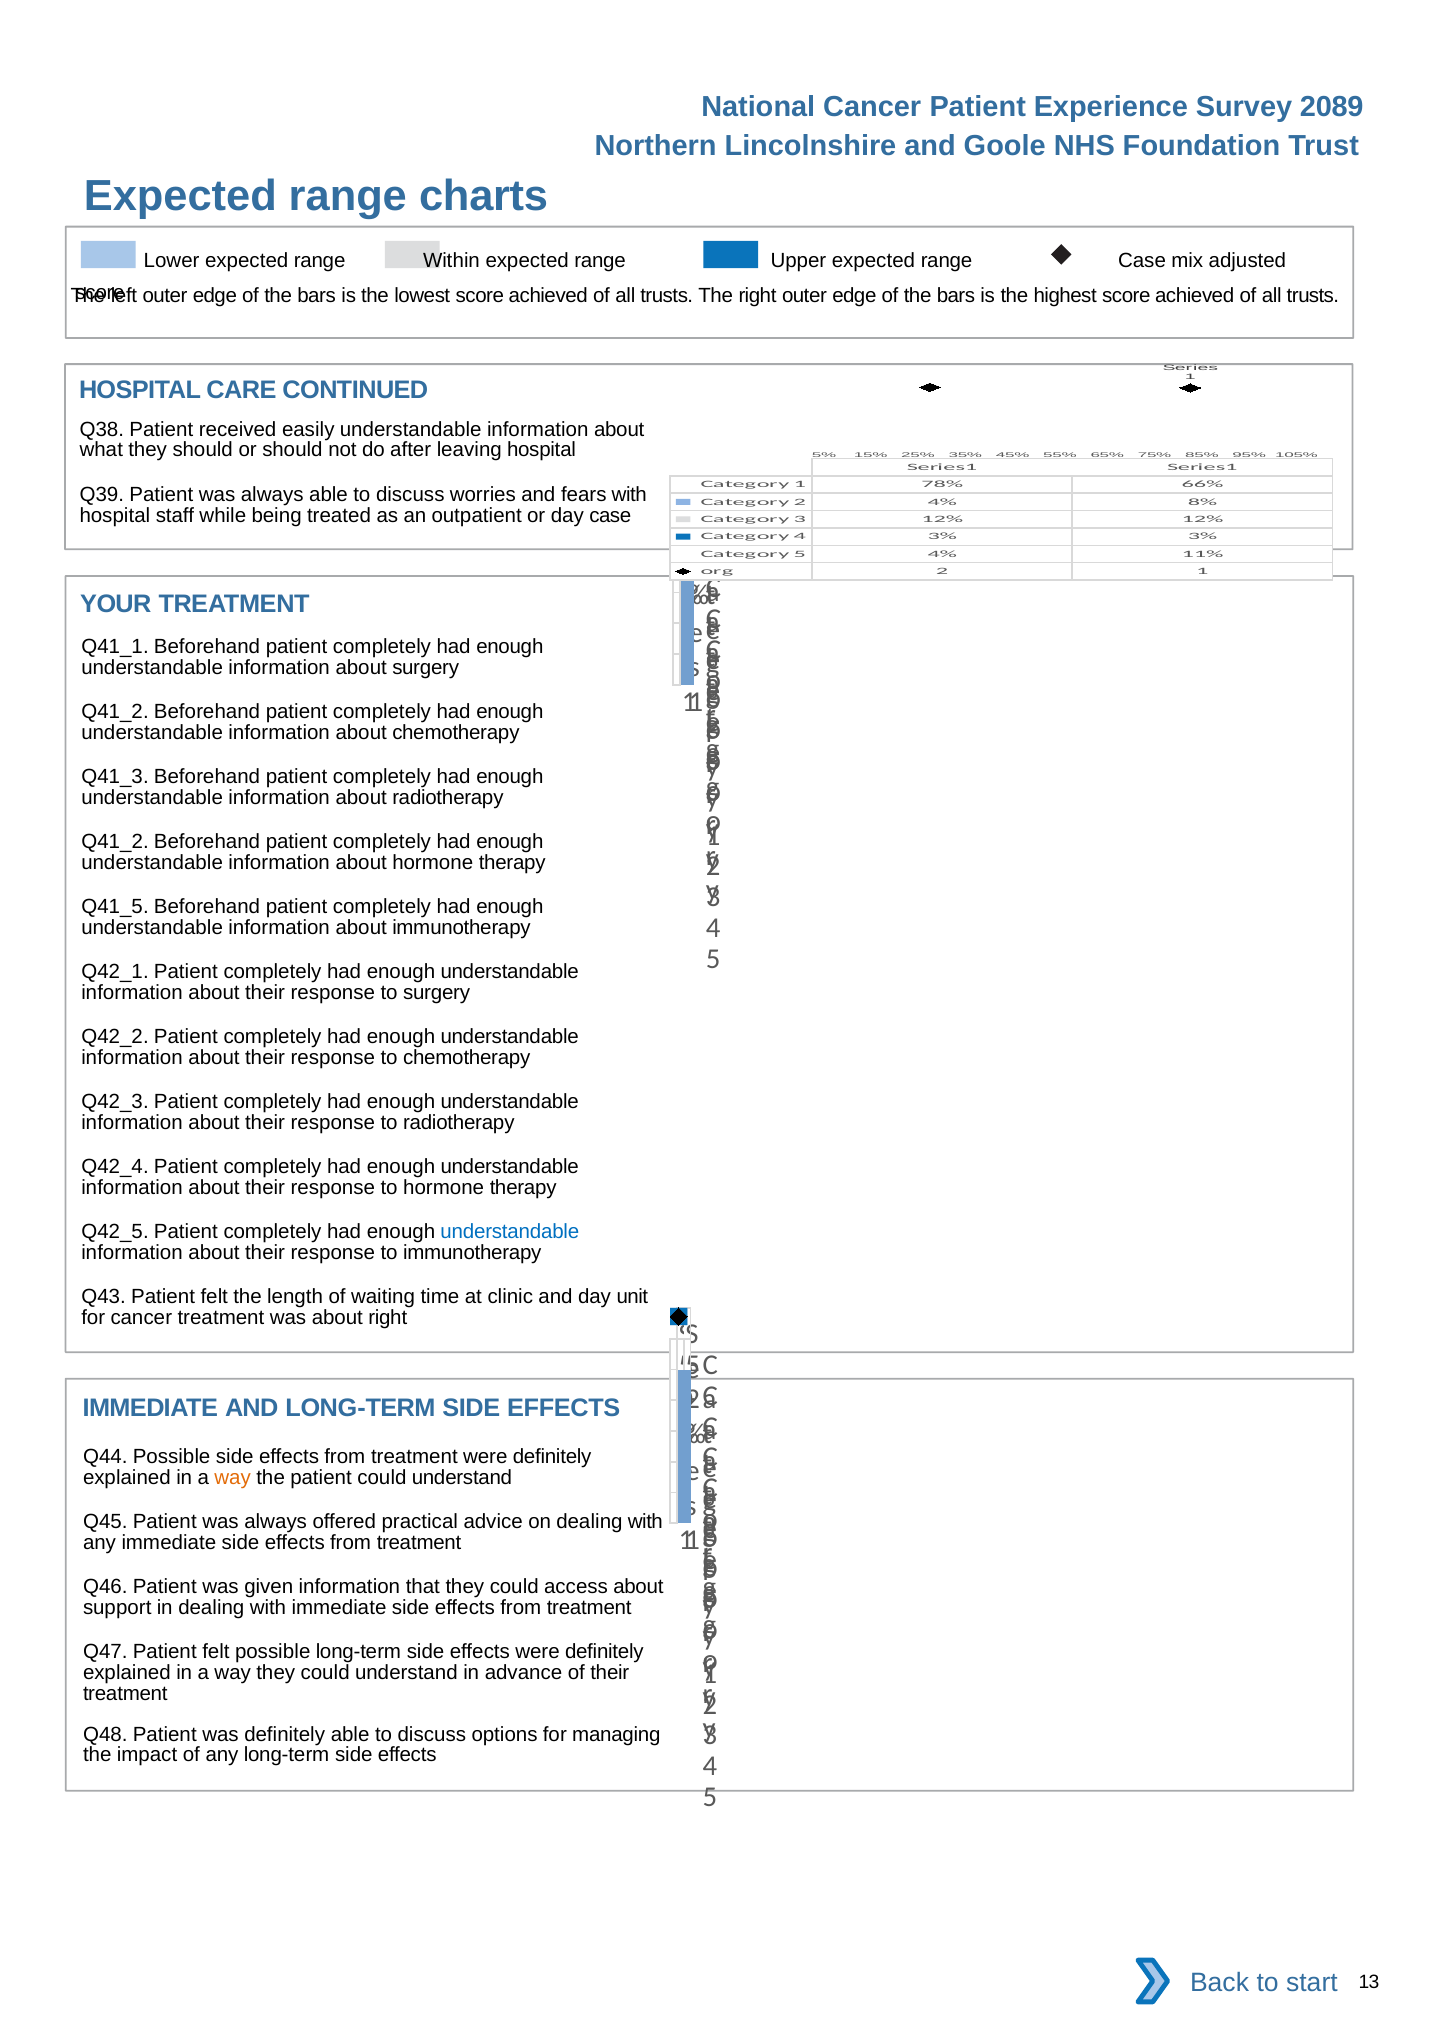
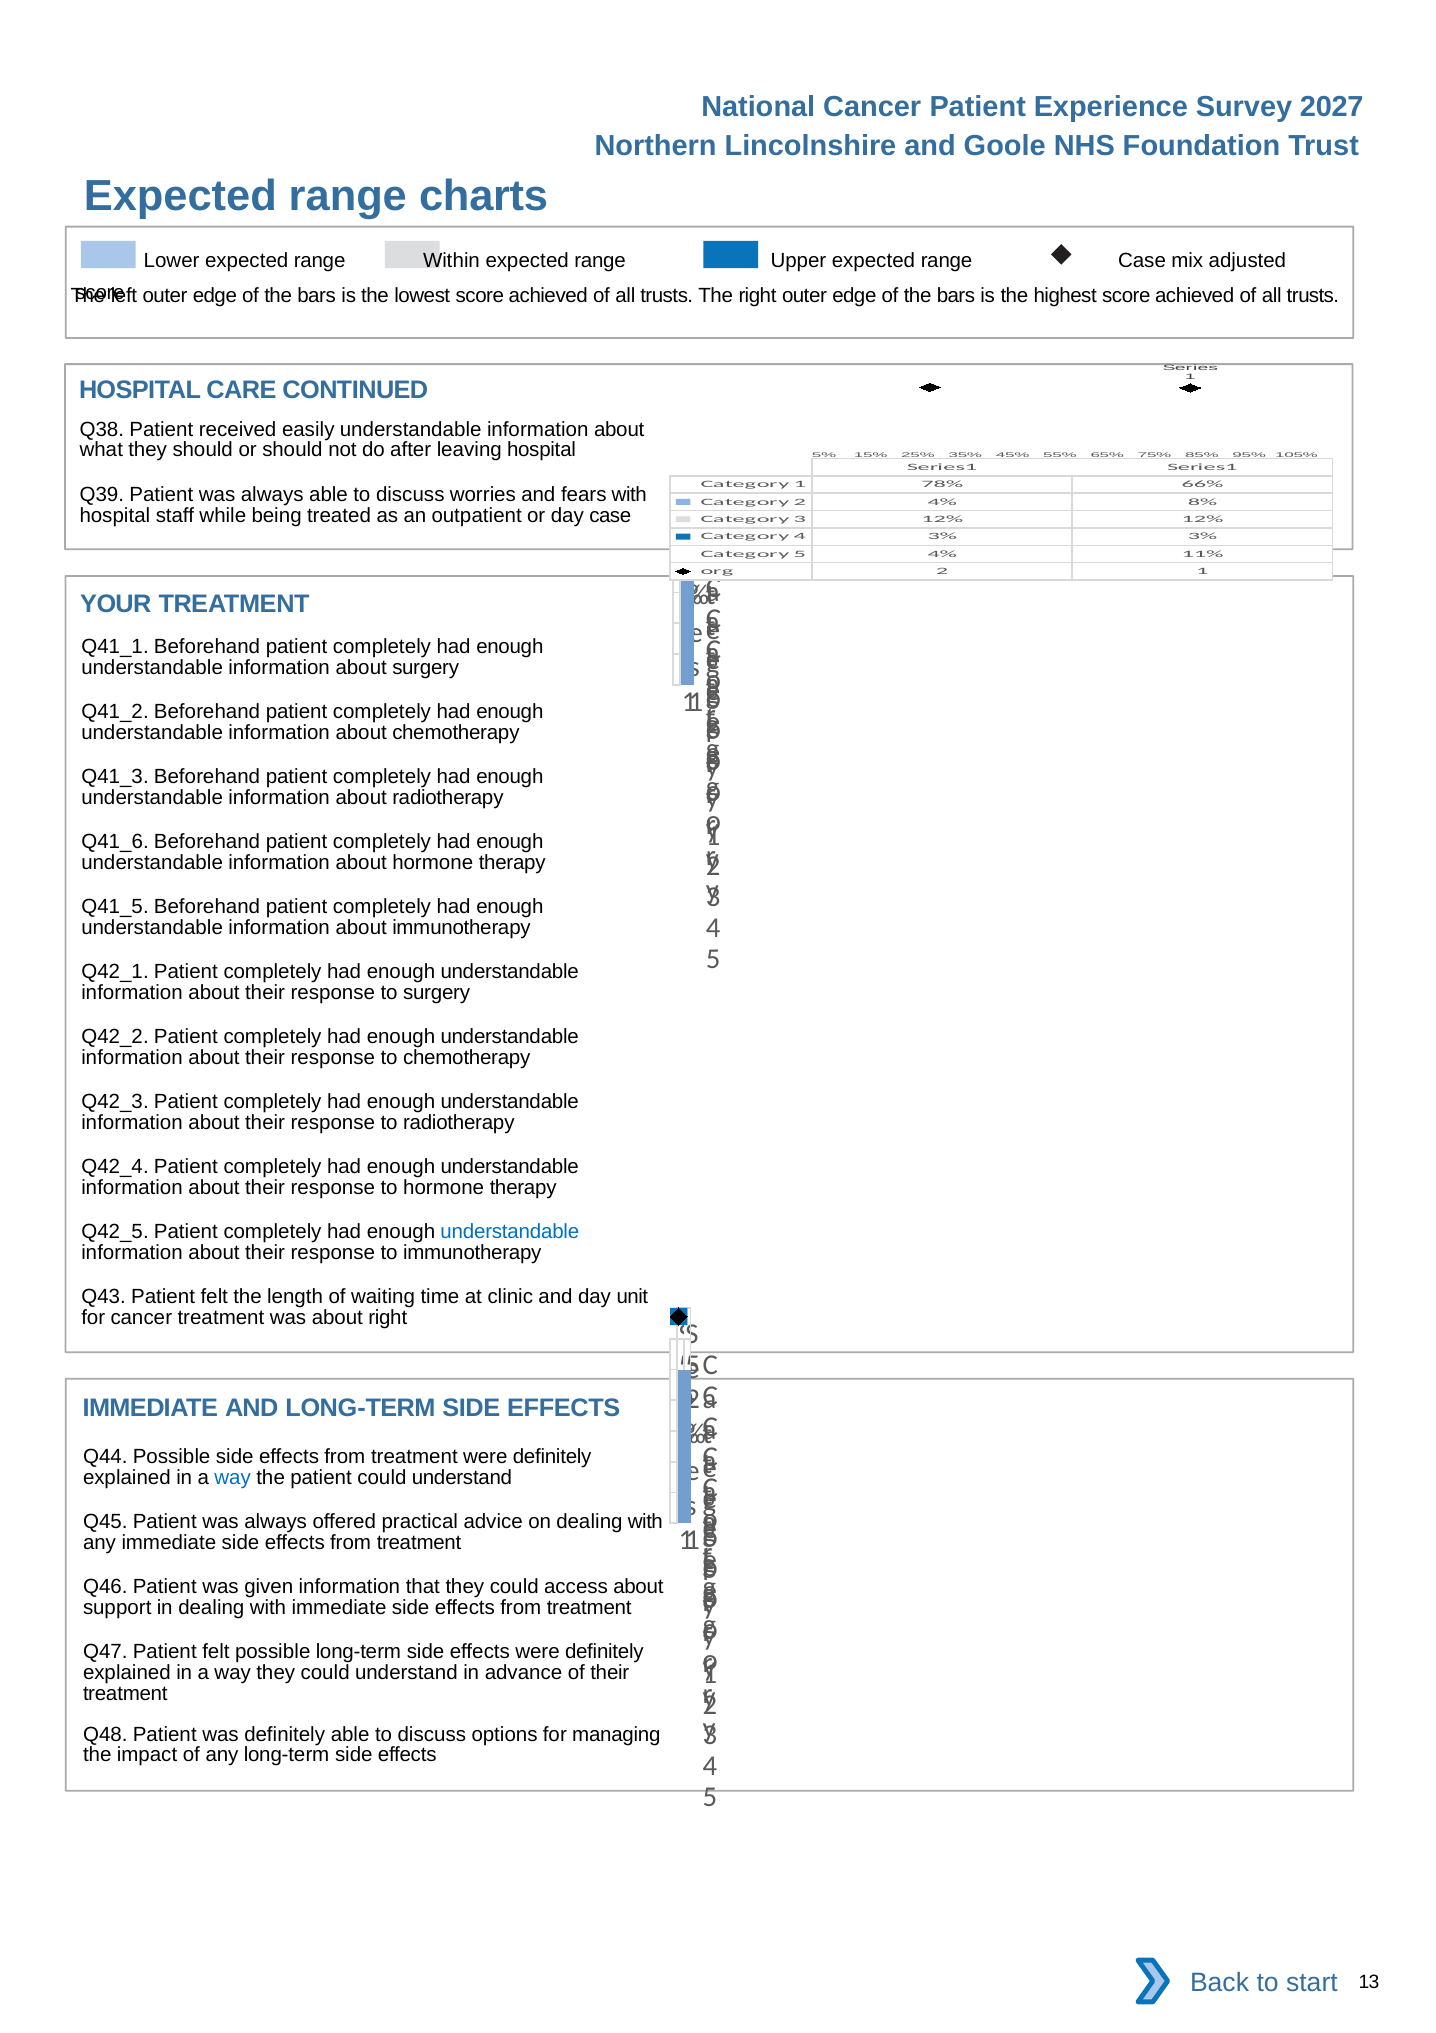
2089: 2089 -> 2027
Q41_2 at (115, 841): Q41_2 -> Q41_6
way at (233, 1477) colour: orange -> blue
